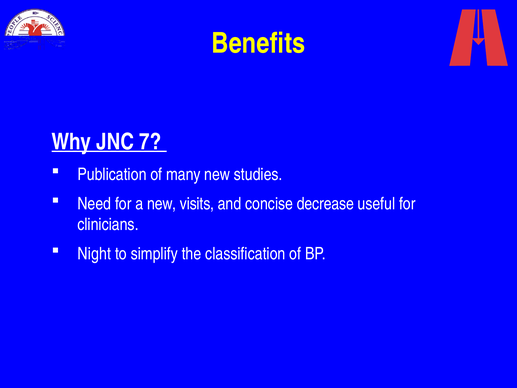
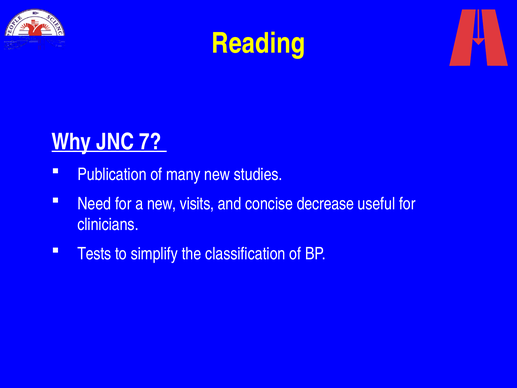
Benefits: Benefits -> Reading
Night: Night -> Tests
